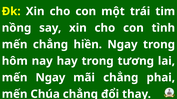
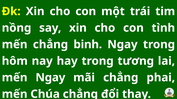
hiền: hiền -> binh
